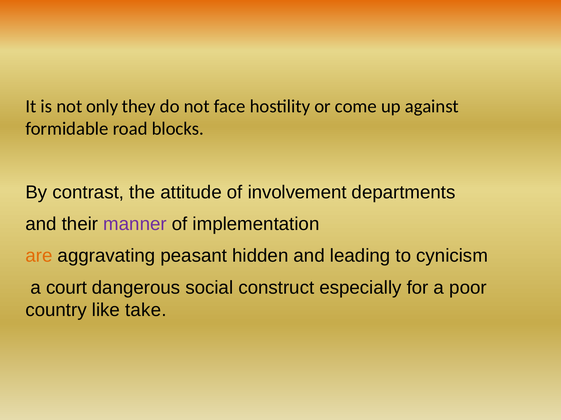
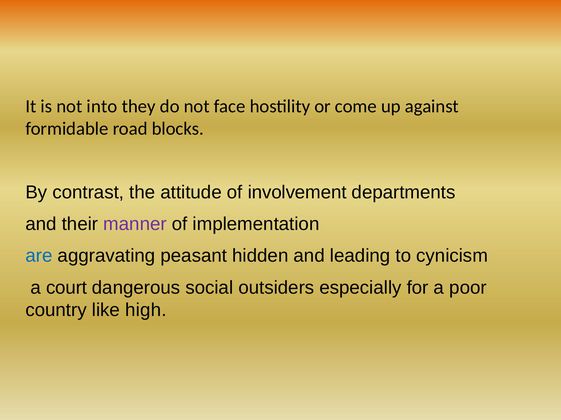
only: only -> into
are colour: orange -> blue
construct: construct -> outsiders
take: take -> high
